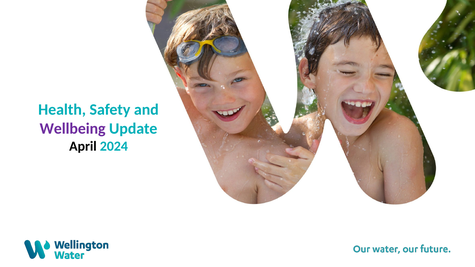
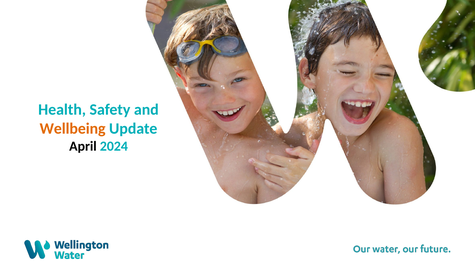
Wellbeing colour: purple -> orange
